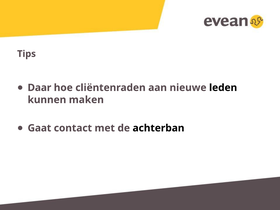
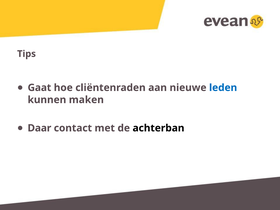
Daar: Daar -> Gaat
leden colour: black -> blue
Gaat: Gaat -> Daar
